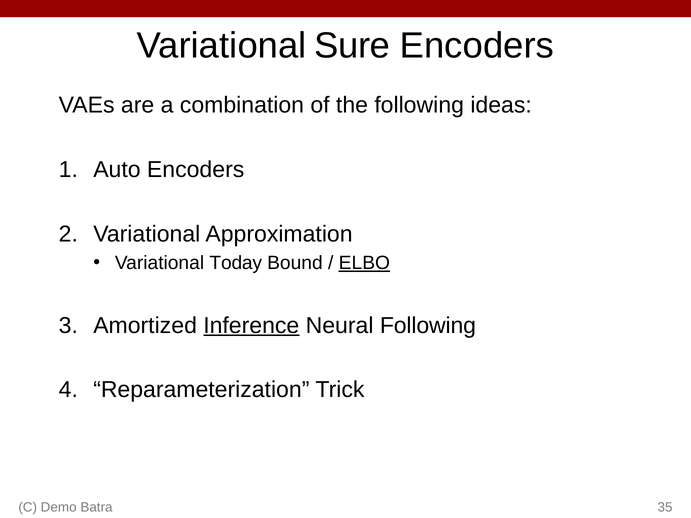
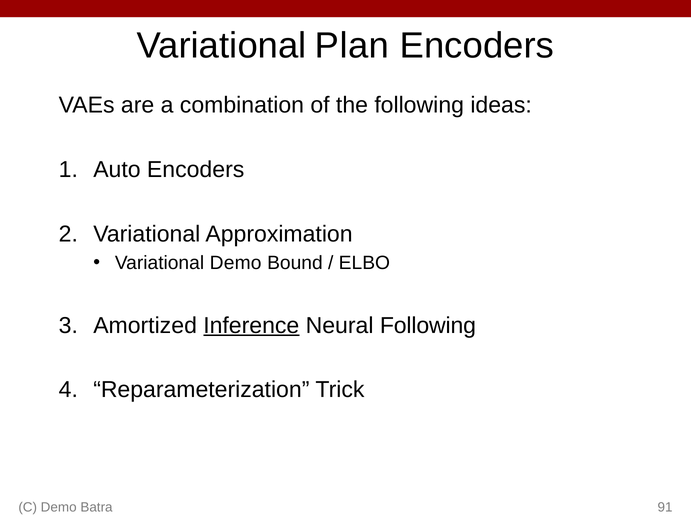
Sure: Sure -> Plan
Variational Today: Today -> Demo
ELBO underline: present -> none
35: 35 -> 91
